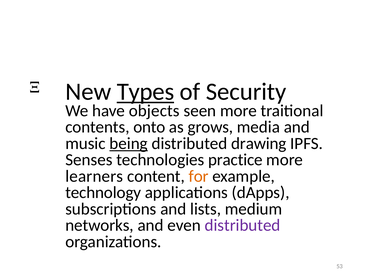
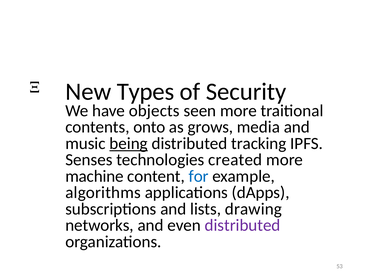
Types underline: present -> none
drawing: drawing -> tracking
practice: practice -> created
learners: learners -> machine
for colour: orange -> blue
technology: technology -> algorithms
medium: medium -> drawing
